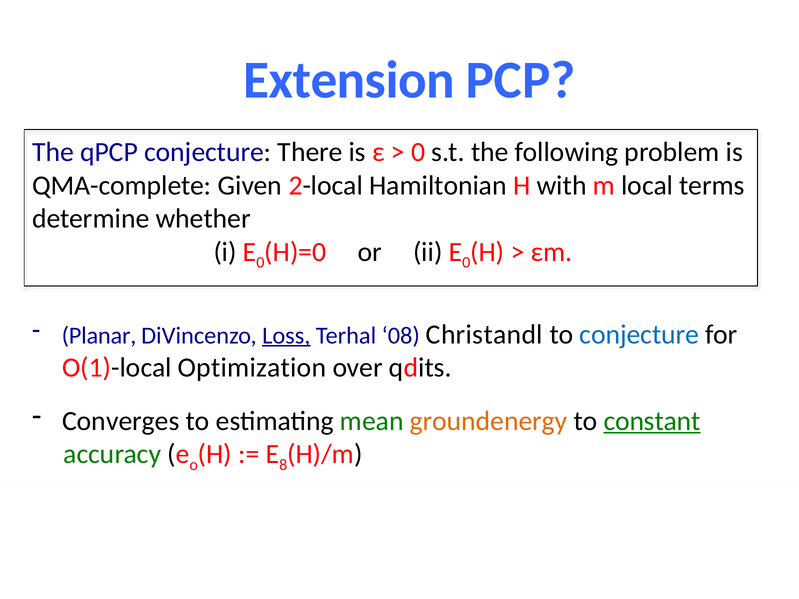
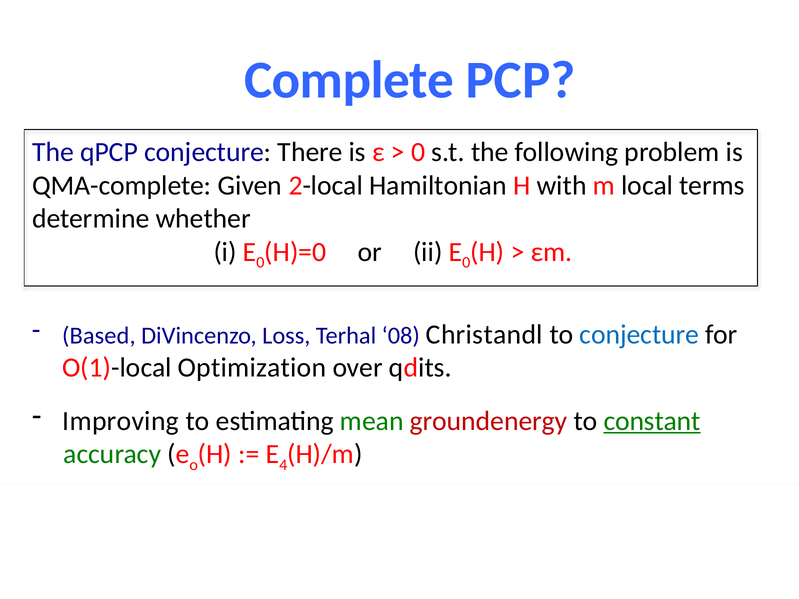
Extension: Extension -> Complete
Planar: Planar -> Based
Loss underline: present -> none
Converges: Converges -> Improving
groundenergy colour: orange -> red
8: 8 -> 4
